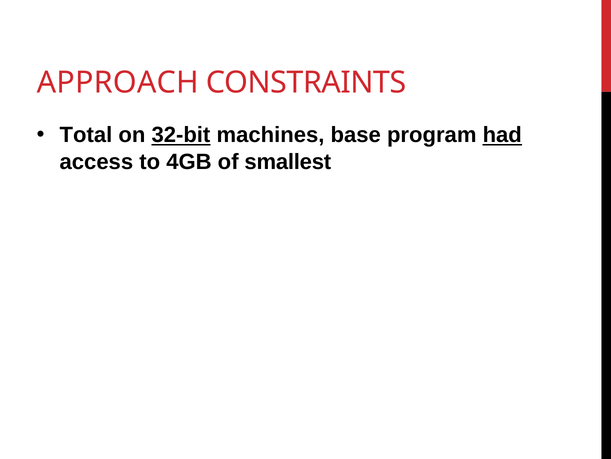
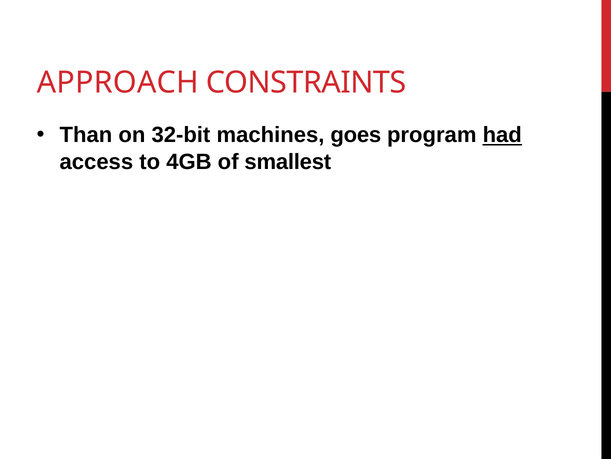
Total: Total -> Than
32-bit underline: present -> none
base: base -> goes
